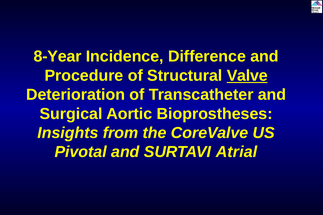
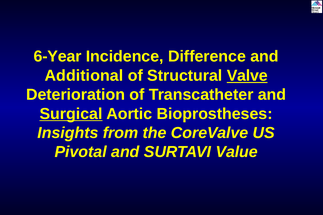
8-Year: 8-Year -> 6-Year
Procedure: Procedure -> Additional
Surgical underline: none -> present
Atrial: Atrial -> Value
